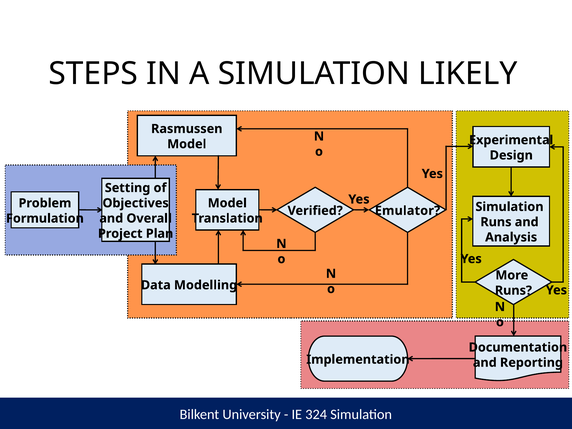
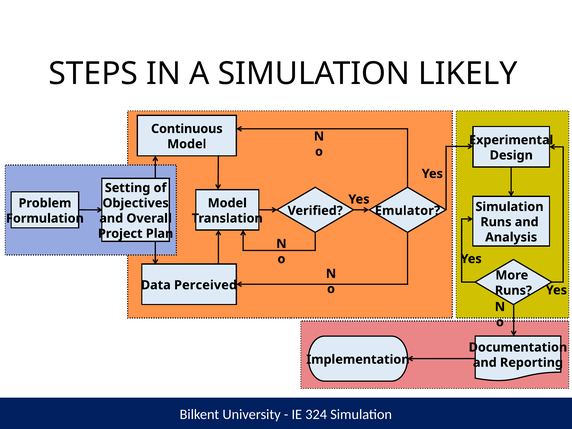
Rasmussen: Rasmussen -> Continuous
Modelling: Modelling -> Perceived
